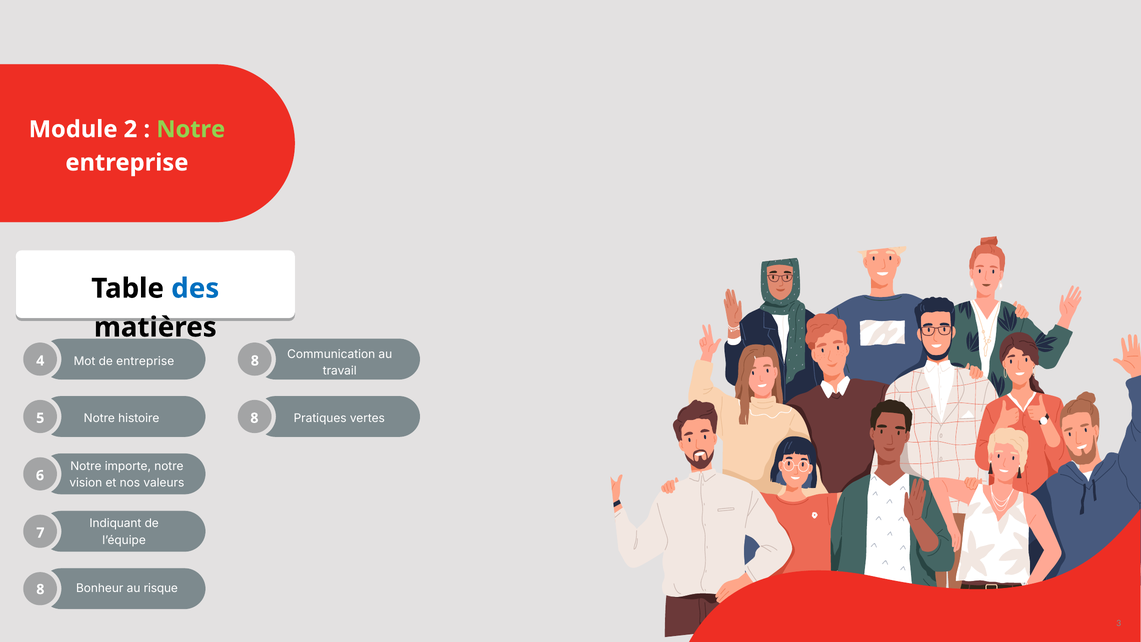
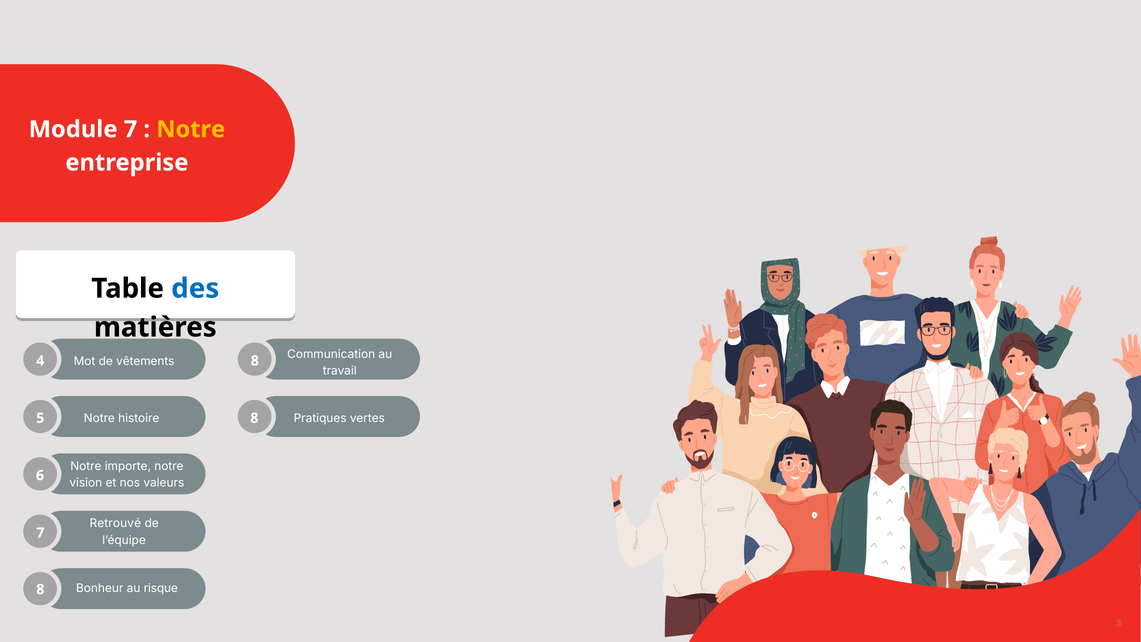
Module 2: 2 -> 7
Notre at (191, 129) colour: light green -> yellow
de entreprise: entreprise -> vêtements
Indiquant: Indiquant -> Retrouvé
